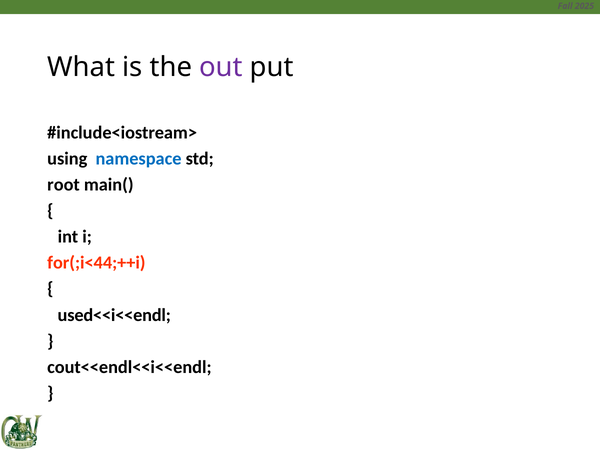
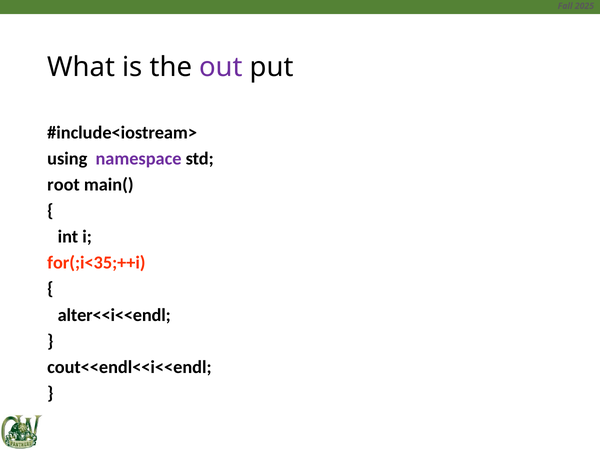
namespace colour: blue -> purple
for(;i<44;++i: for(;i<44;++i -> for(;i<35;++i
used<<i<<endl: used<<i<<endl -> alter<<i<<endl
